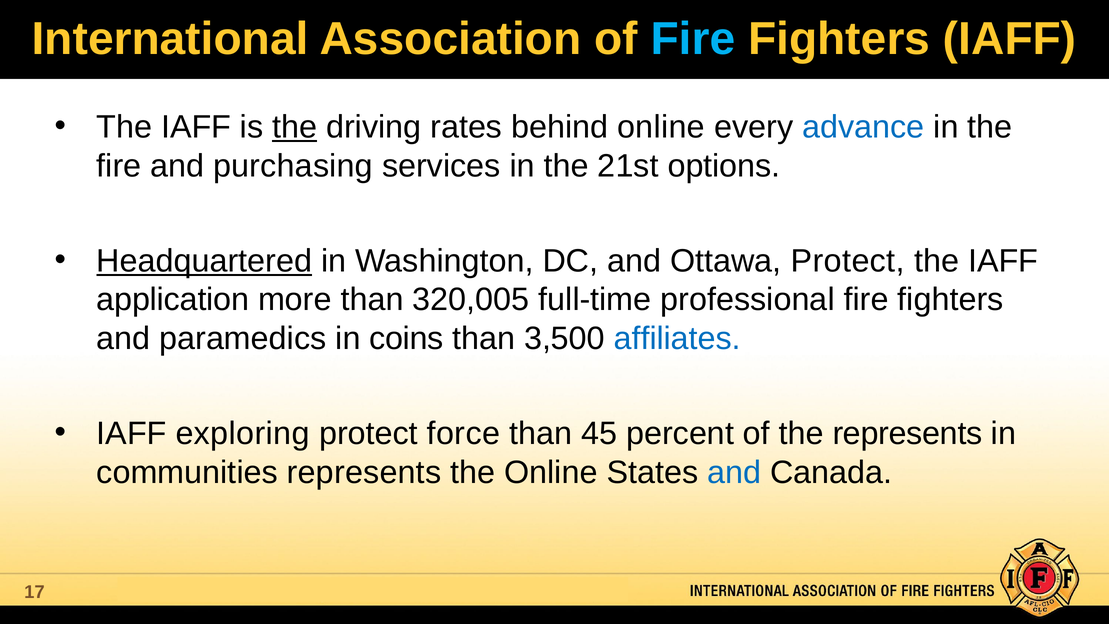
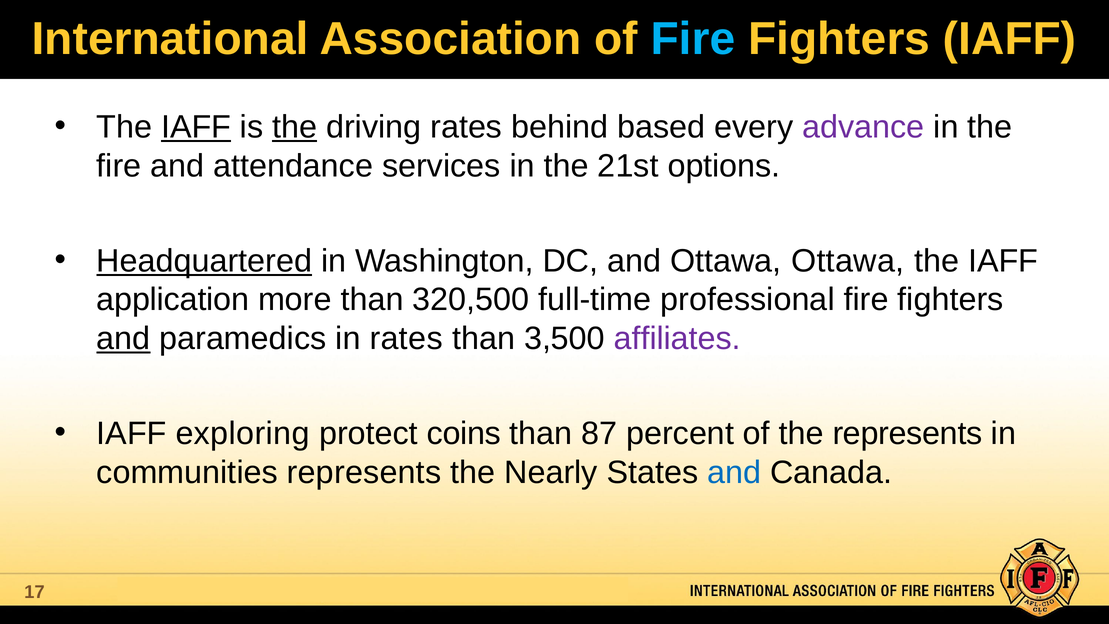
IAFF at (196, 127) underline: none -> present
behind online: online -> based
advance colour: blue -> purple
purchasing: purchasing -> attendance
Ottawa Protect: Protect -> Ottawa
320,005: 320,005 -> 320,500
and at (123, 338) underline: none -> present
in coins: coins -> rates
affiliates colour: blue -> purple
force: force -> coins
45: 45 -> 87
the Online: Online -> Nearly
